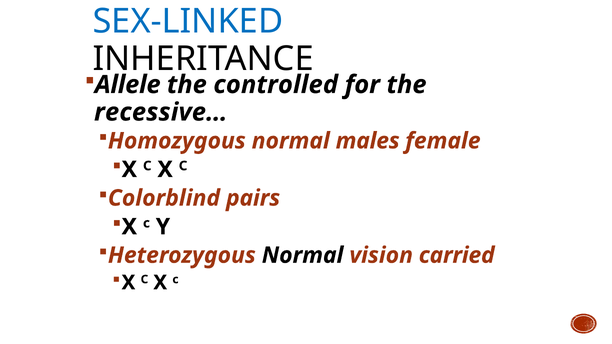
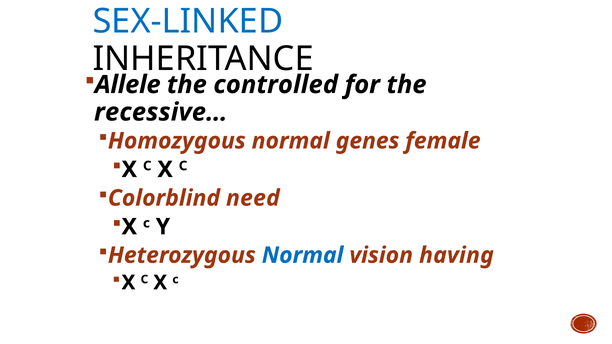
males: males -> genes
pairs: pairs -> need
Normal at (303, 255) colour: black -> blue
carried: carried -> having
